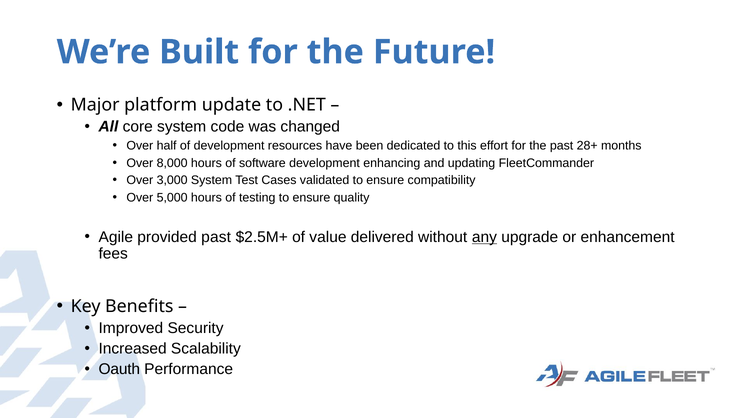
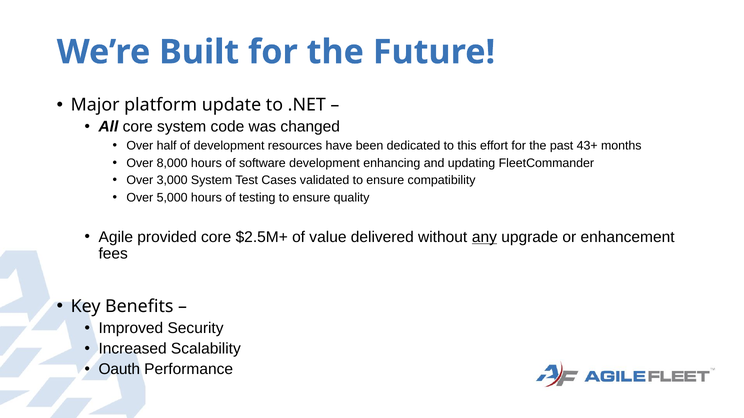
28+: 28+ -> 43+
provided past: past -> core
